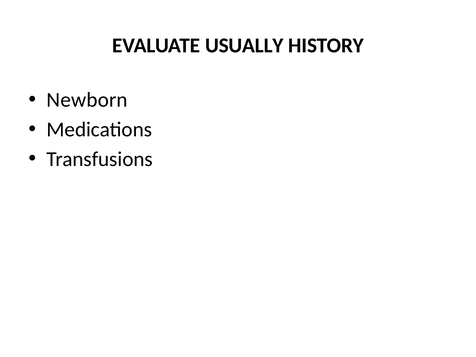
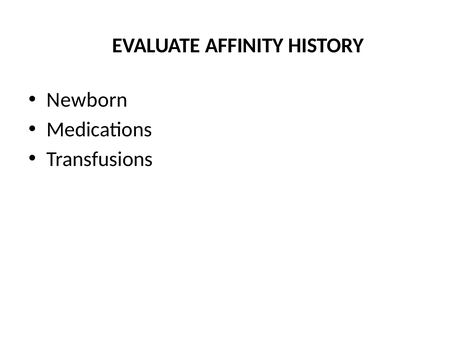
USUALLY: USUALLY -> AFFINITY
